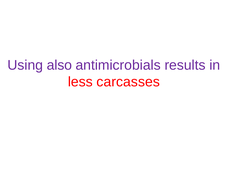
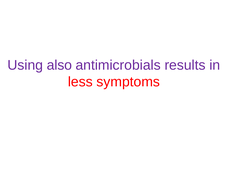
carcasses: carcasses -> symptoms
